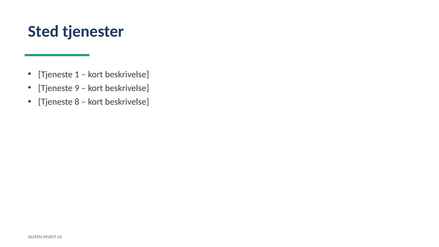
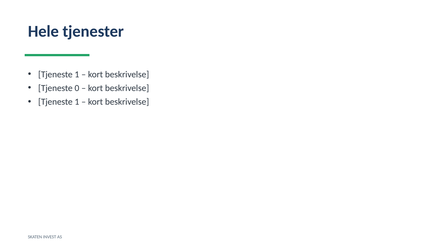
Sted: Sted -> Hele
9: 9 -> 0
8 at (77, 102): 8 -> 1
